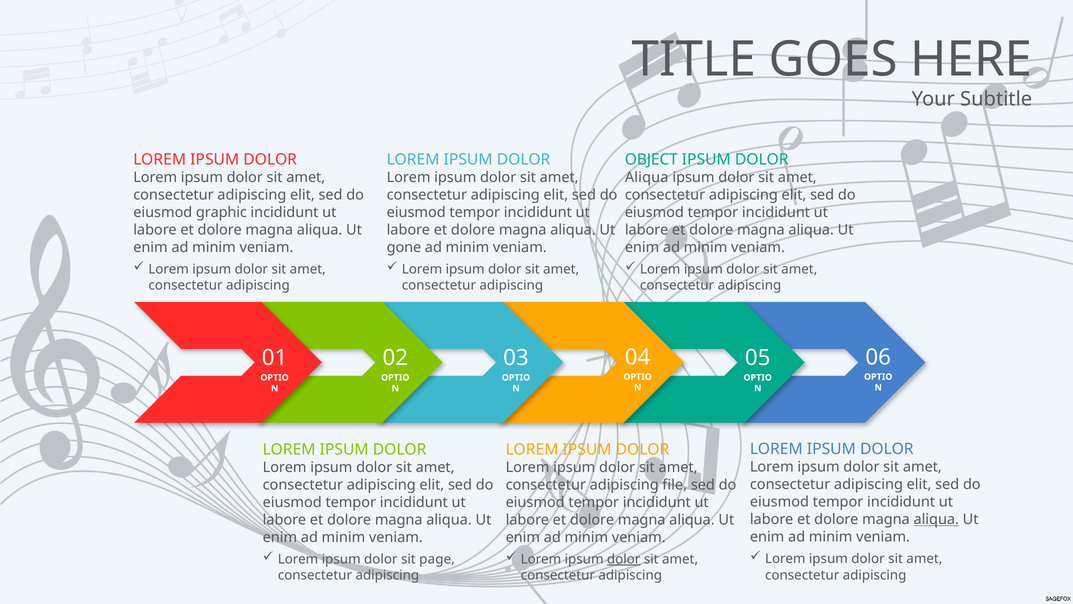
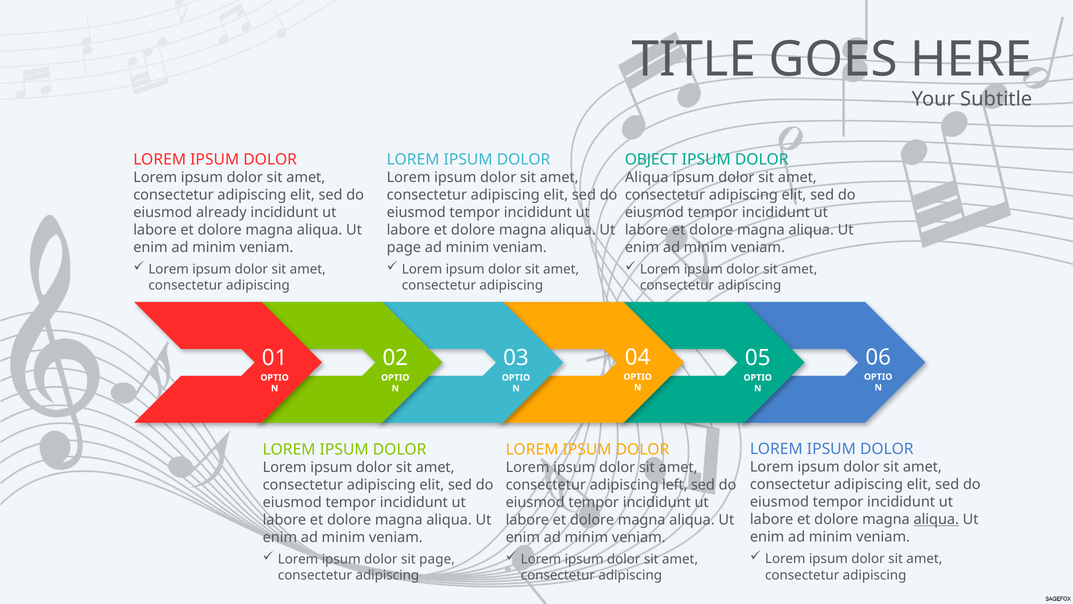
graphic: graphic -> already
gone at (404, 247): gone -> page
file: file -> left
dolor at (624, 559) underline: present -> none
